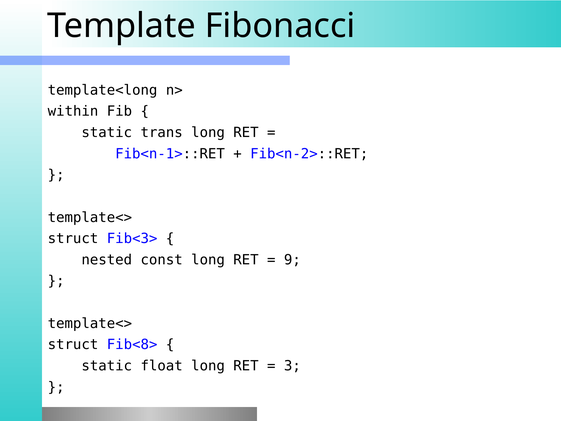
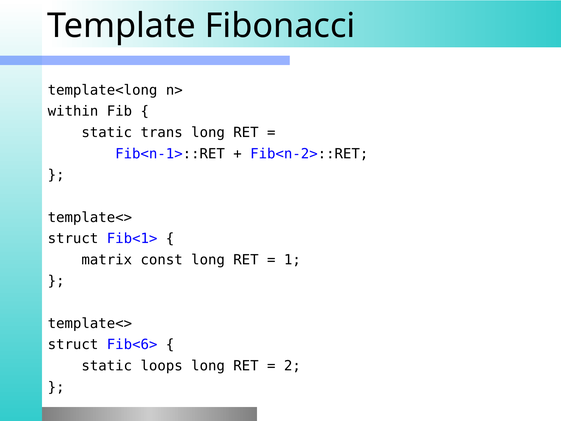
Fib<3>: Fib<3> -> Fib<1>
nested: nested -> matrix
9: 9 -> 1
Fib<8>: Fib<8> -> Fib<6>
float: float -> loops
3: 3 -> 2
